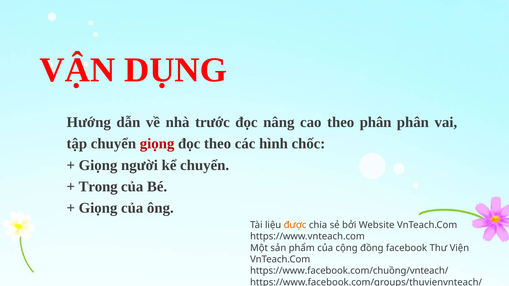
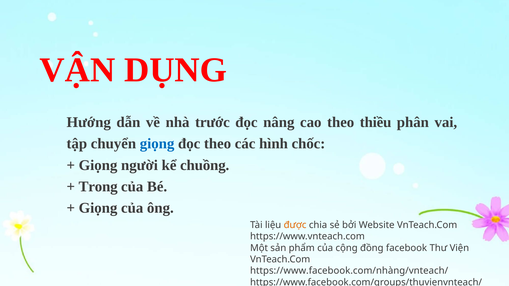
theo phân: phân -> thiều
giọng at (157, 144) colour: red -> blue
kể chuyển: chuyển -> chuồng
https://www.facebook.com/chuồng/vnteach/: https://www.facebook.com/chuồng/vnteach/ -> https://www.facebook.com/nhàng/vnteach/
